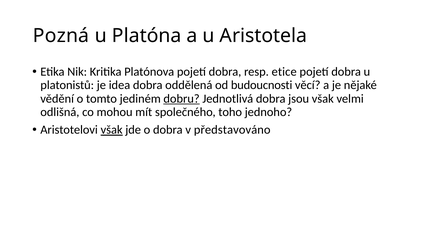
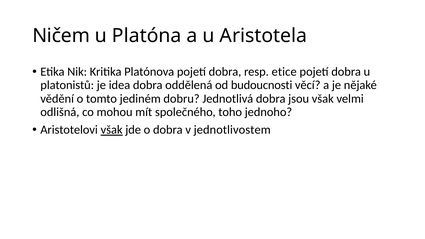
Pozná: Pozná -> Ničem
dobru underline: present -> none
představováno: představováno -> jednotlivostem
